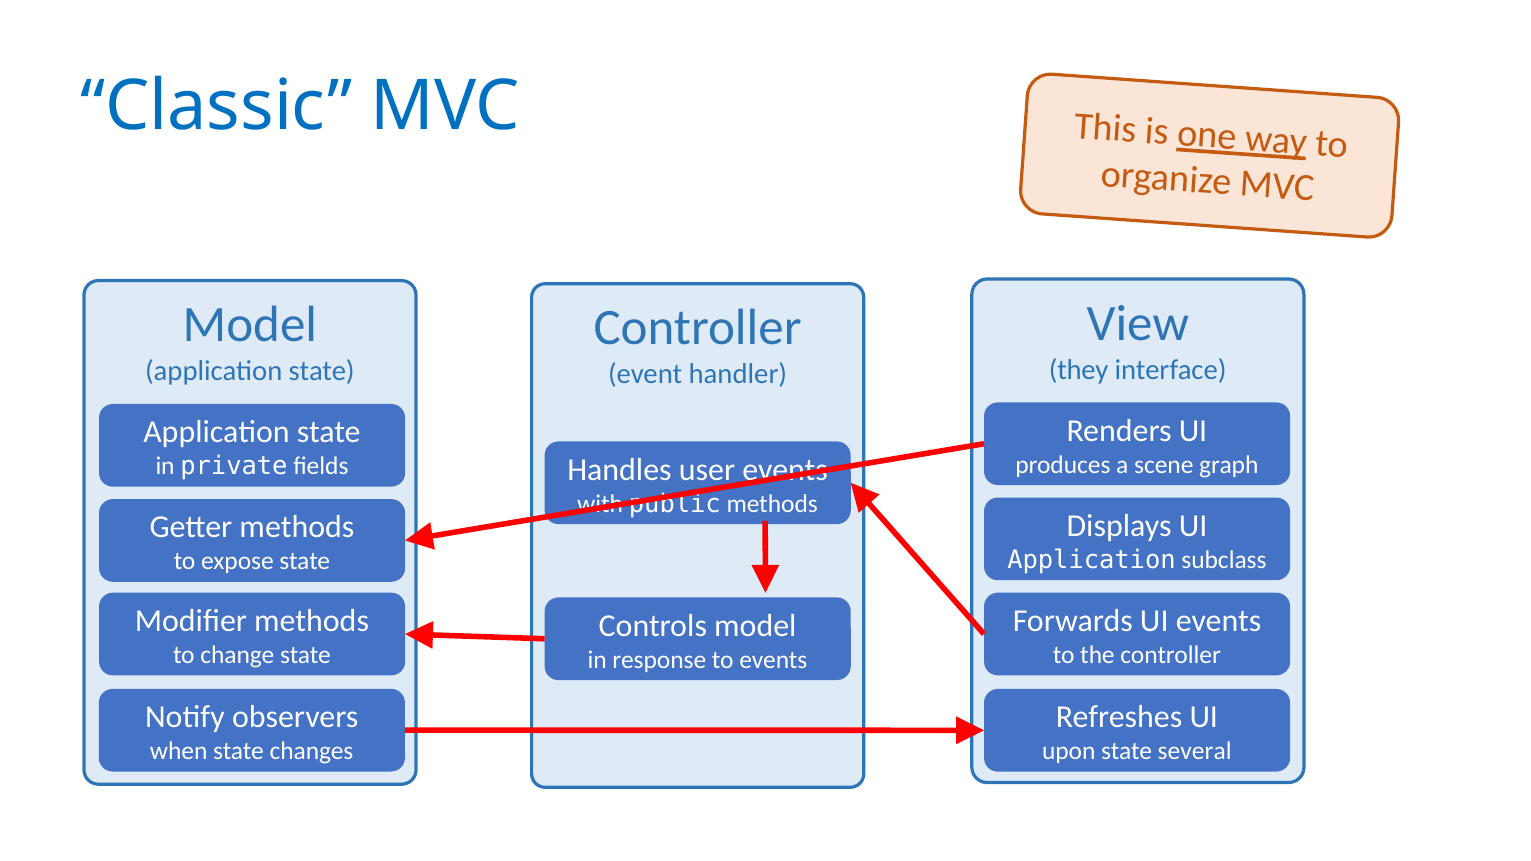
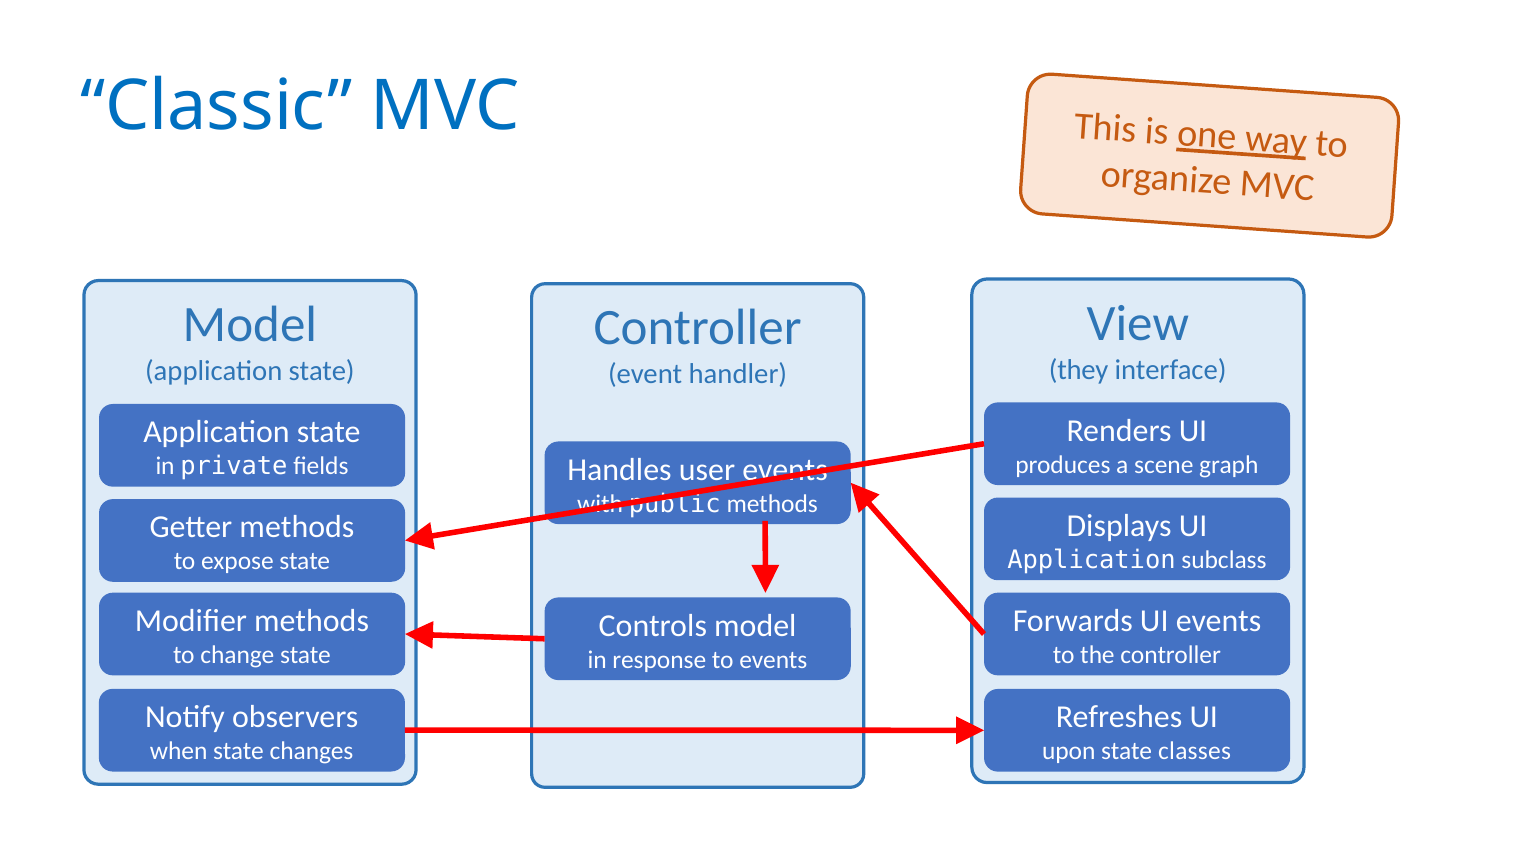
several: several -> classes
